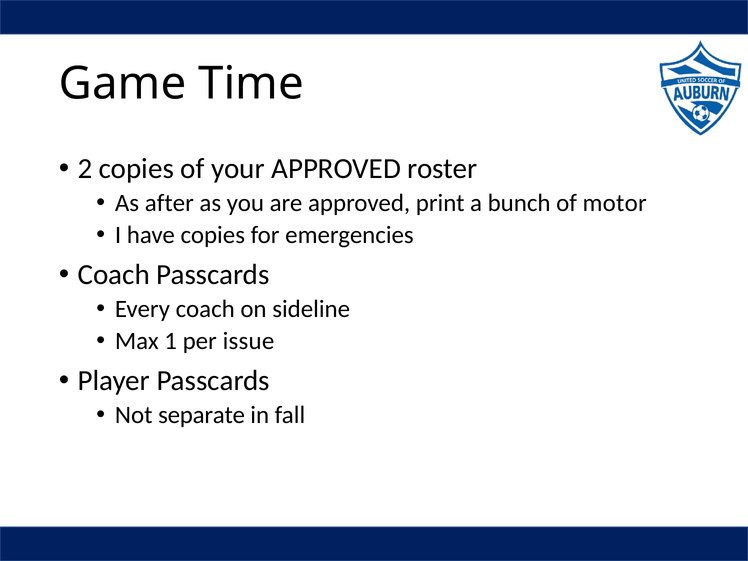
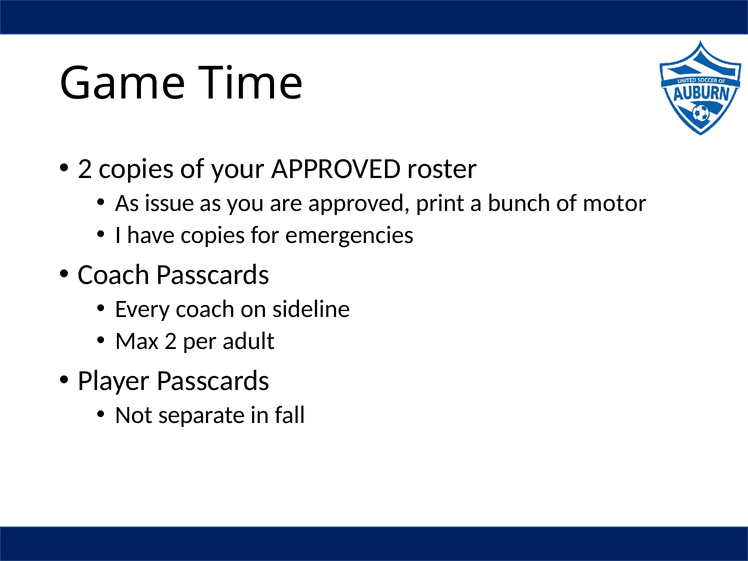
after: after -> issue
Max 1: 1 -> 2
issue: issue -> adult
